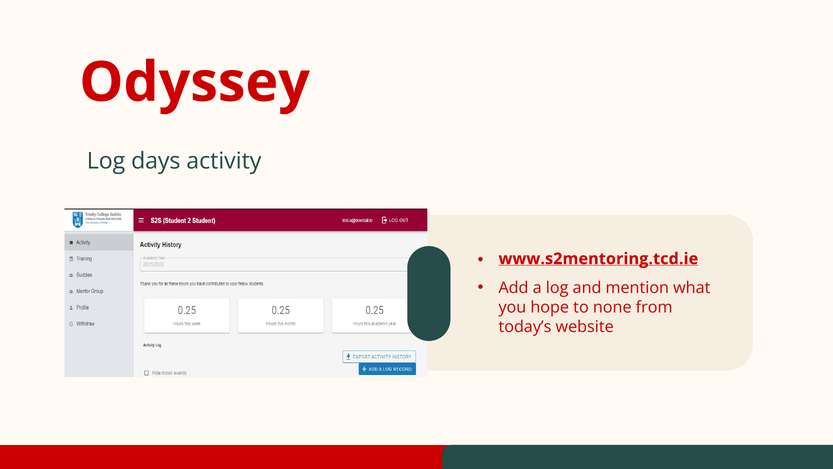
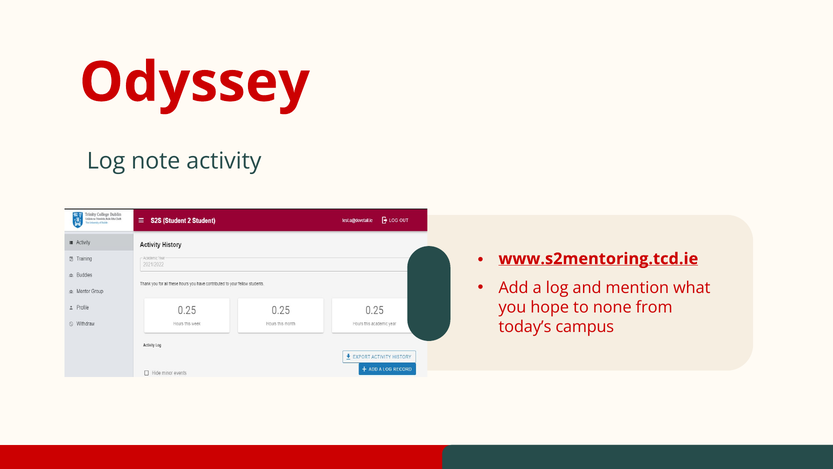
days: days -> note
website: website -> campus
